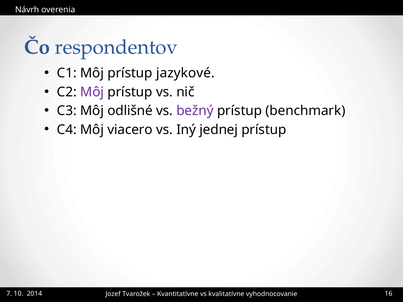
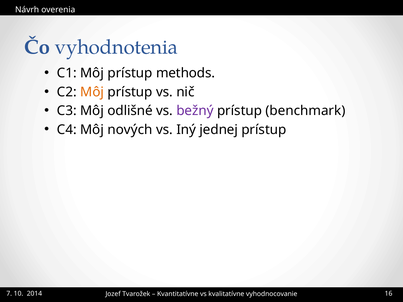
respondentov: respondentov -> vyhodnotenia
jazykové: jazykové -> methods
Môj at (92, 92) colour: purple -> orange
viacero: viacero -> nových
